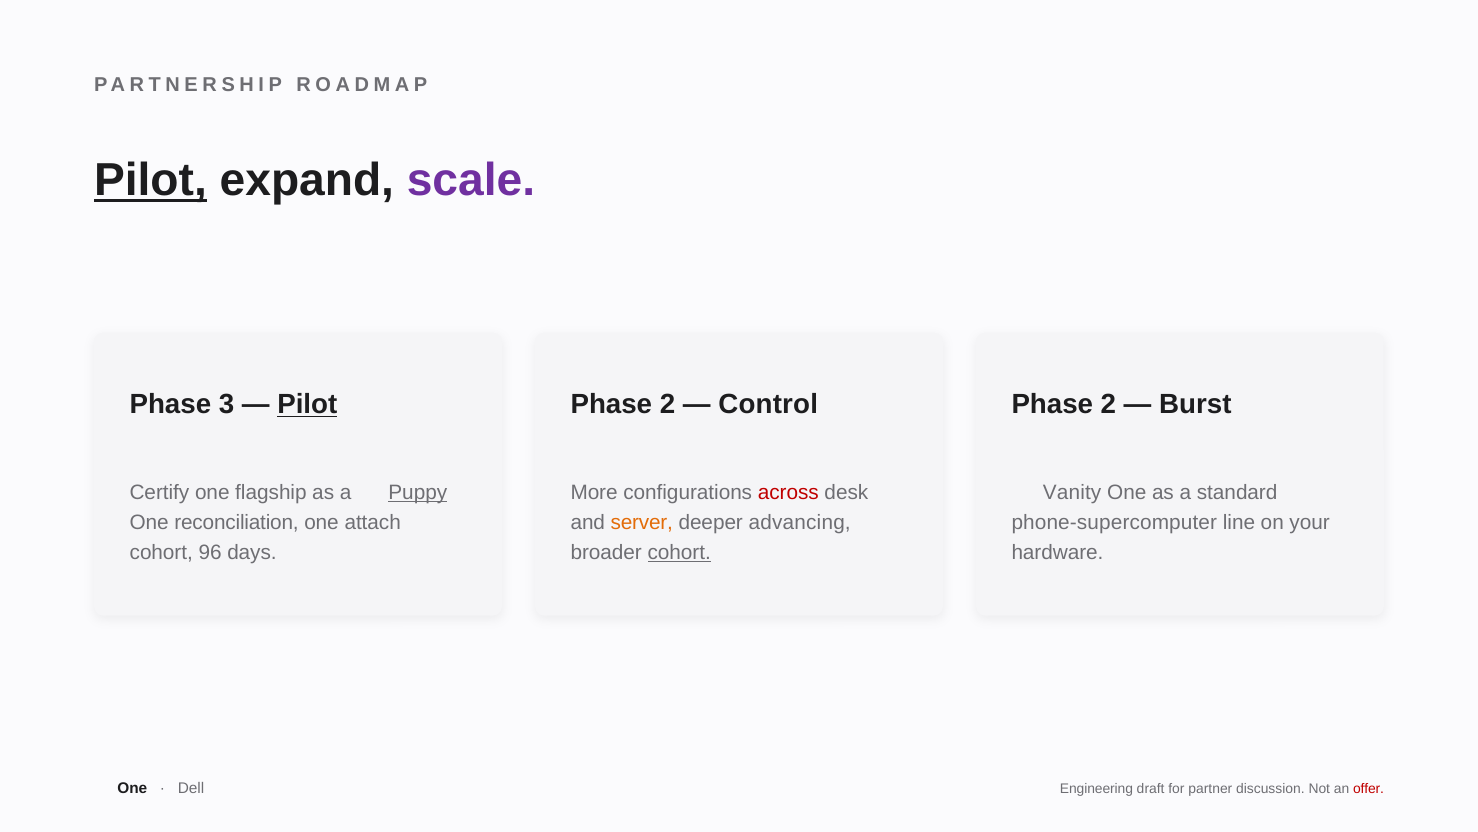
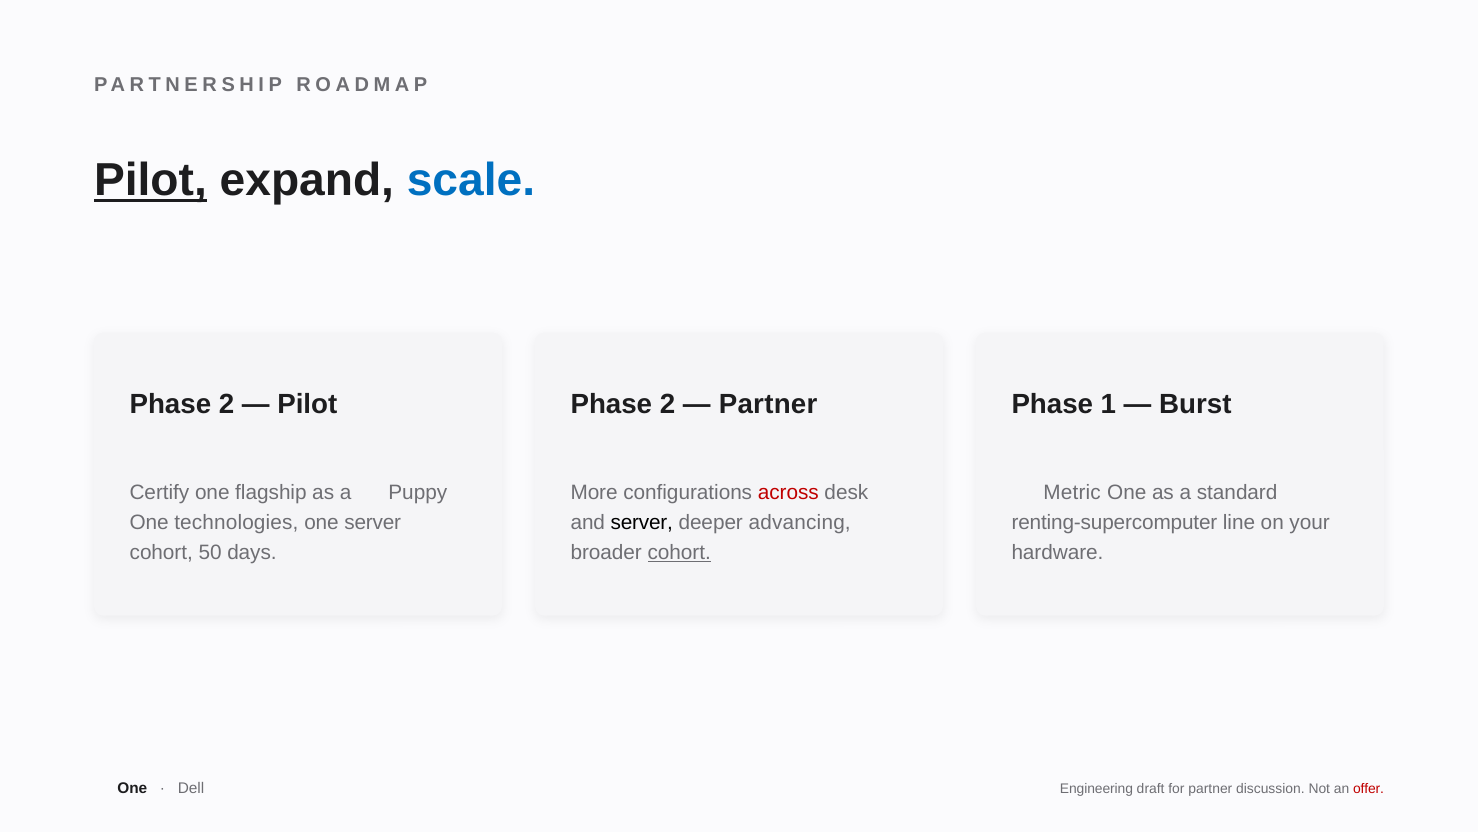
scale colour: purple -> blue
3 at (227, 404): 3 -> 2
Pilot at (307, 404) underline: present -> none
Control at (768, 404): Control -> Partner
2 at (1108, 404): 2 -> 1
Puppy underline: present -> none
Vanity: Vanity -> Metric
reconciliation: reconciliation -> technologies
one attach: attach -> server
server at (642, 522) colour: orange -> black
phone-supercomputer: phone-supercomputer -> renting-supercomputer
96: 96 -> 50
